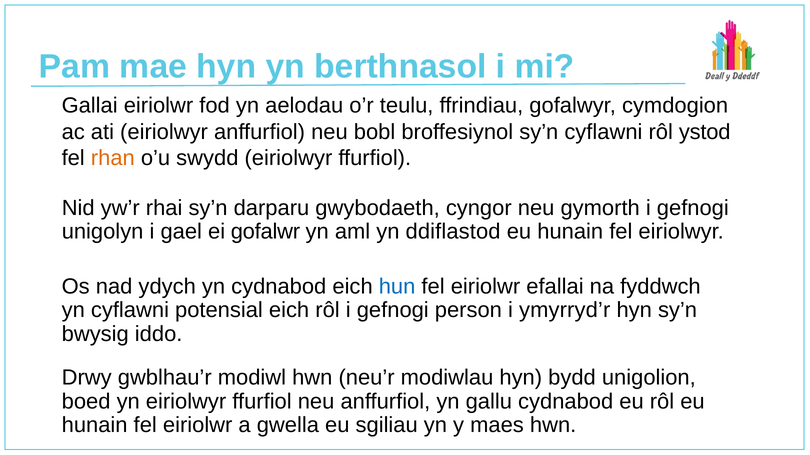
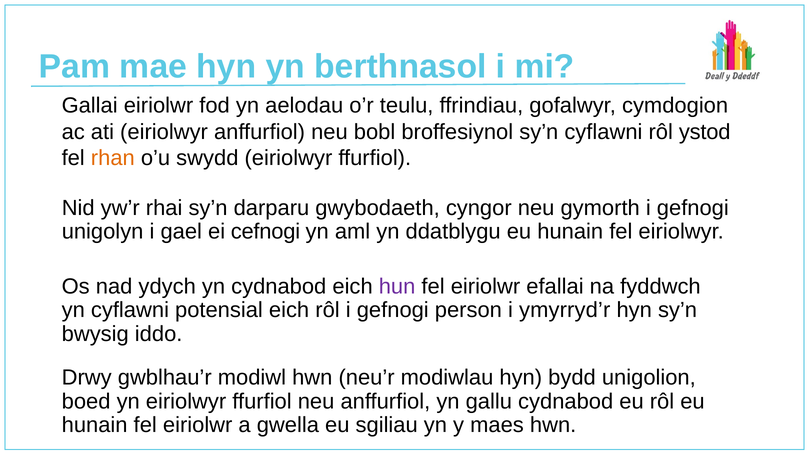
gofalwr: gofalwr -> cefnogi
ddiflastod: ddiflastod -> ddatblygu
hun colour: blue -> purple
